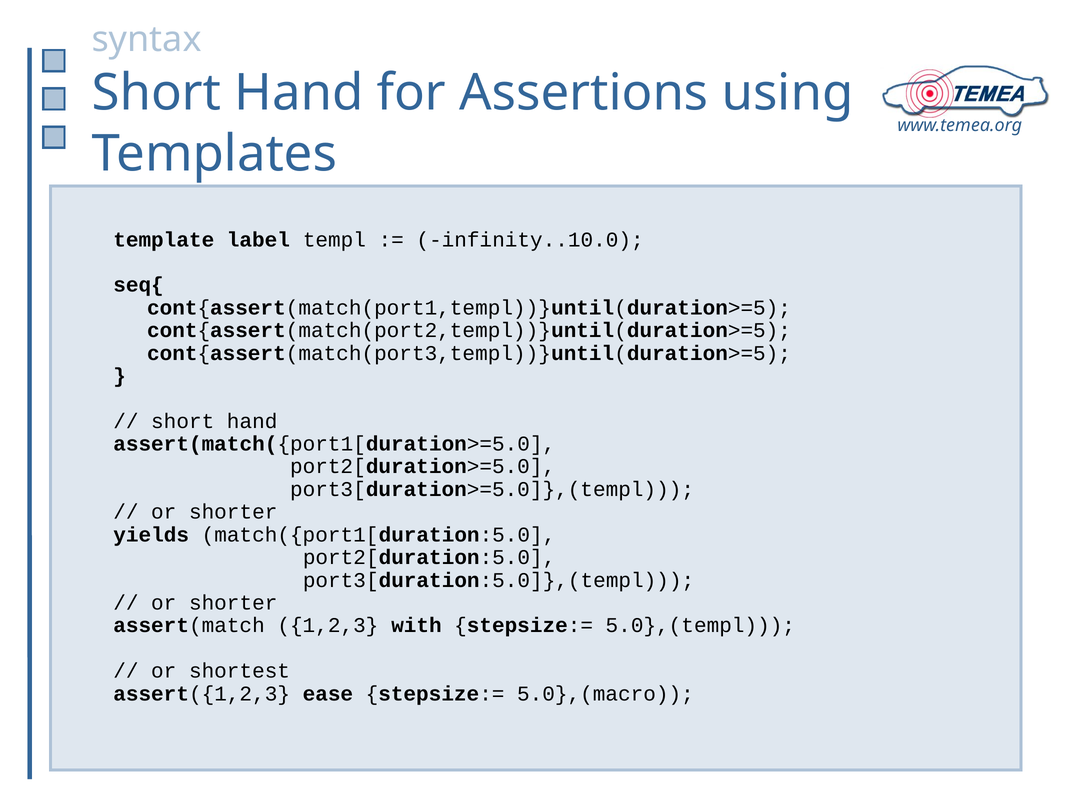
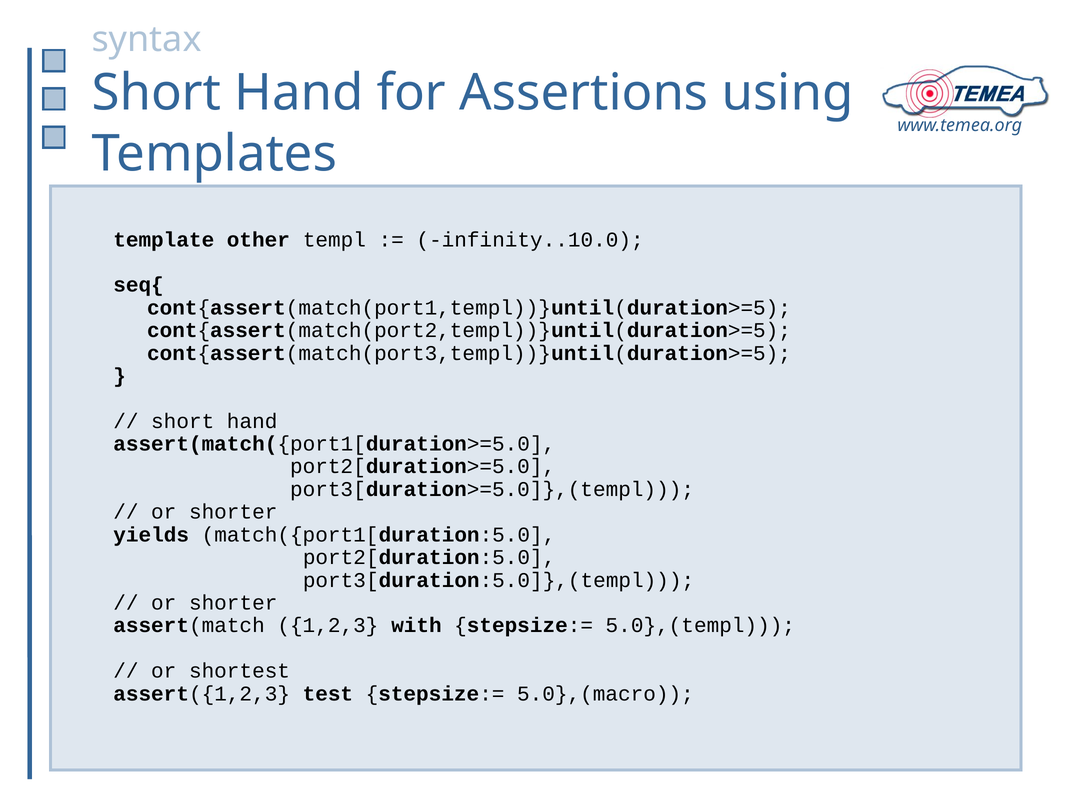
label: label -> other
ease: ease -> test
